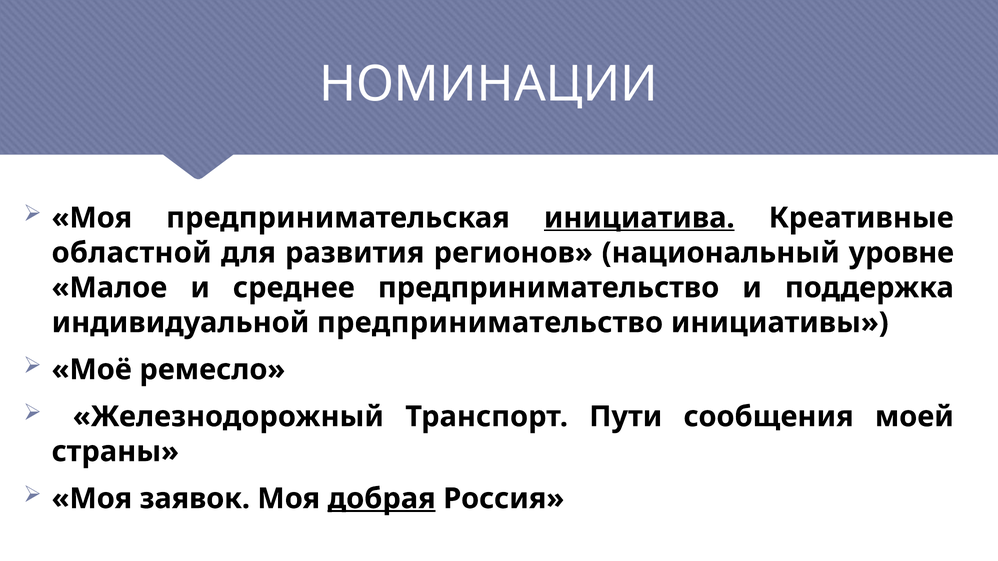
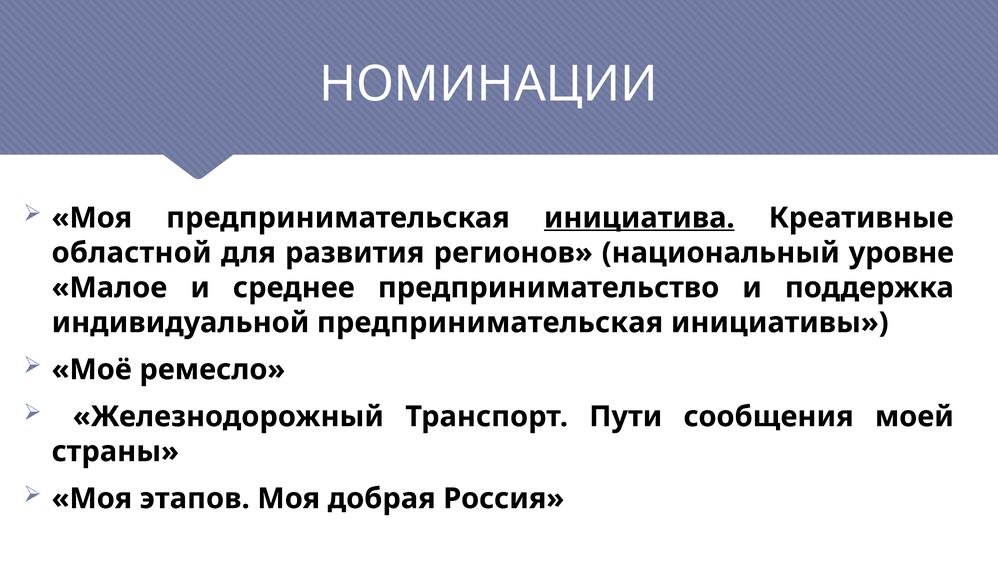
индивидуальной предпринимательство: предпринимательство -> предпринимательская
заявок: заявок -> этапов
добрая underline: present -> none
